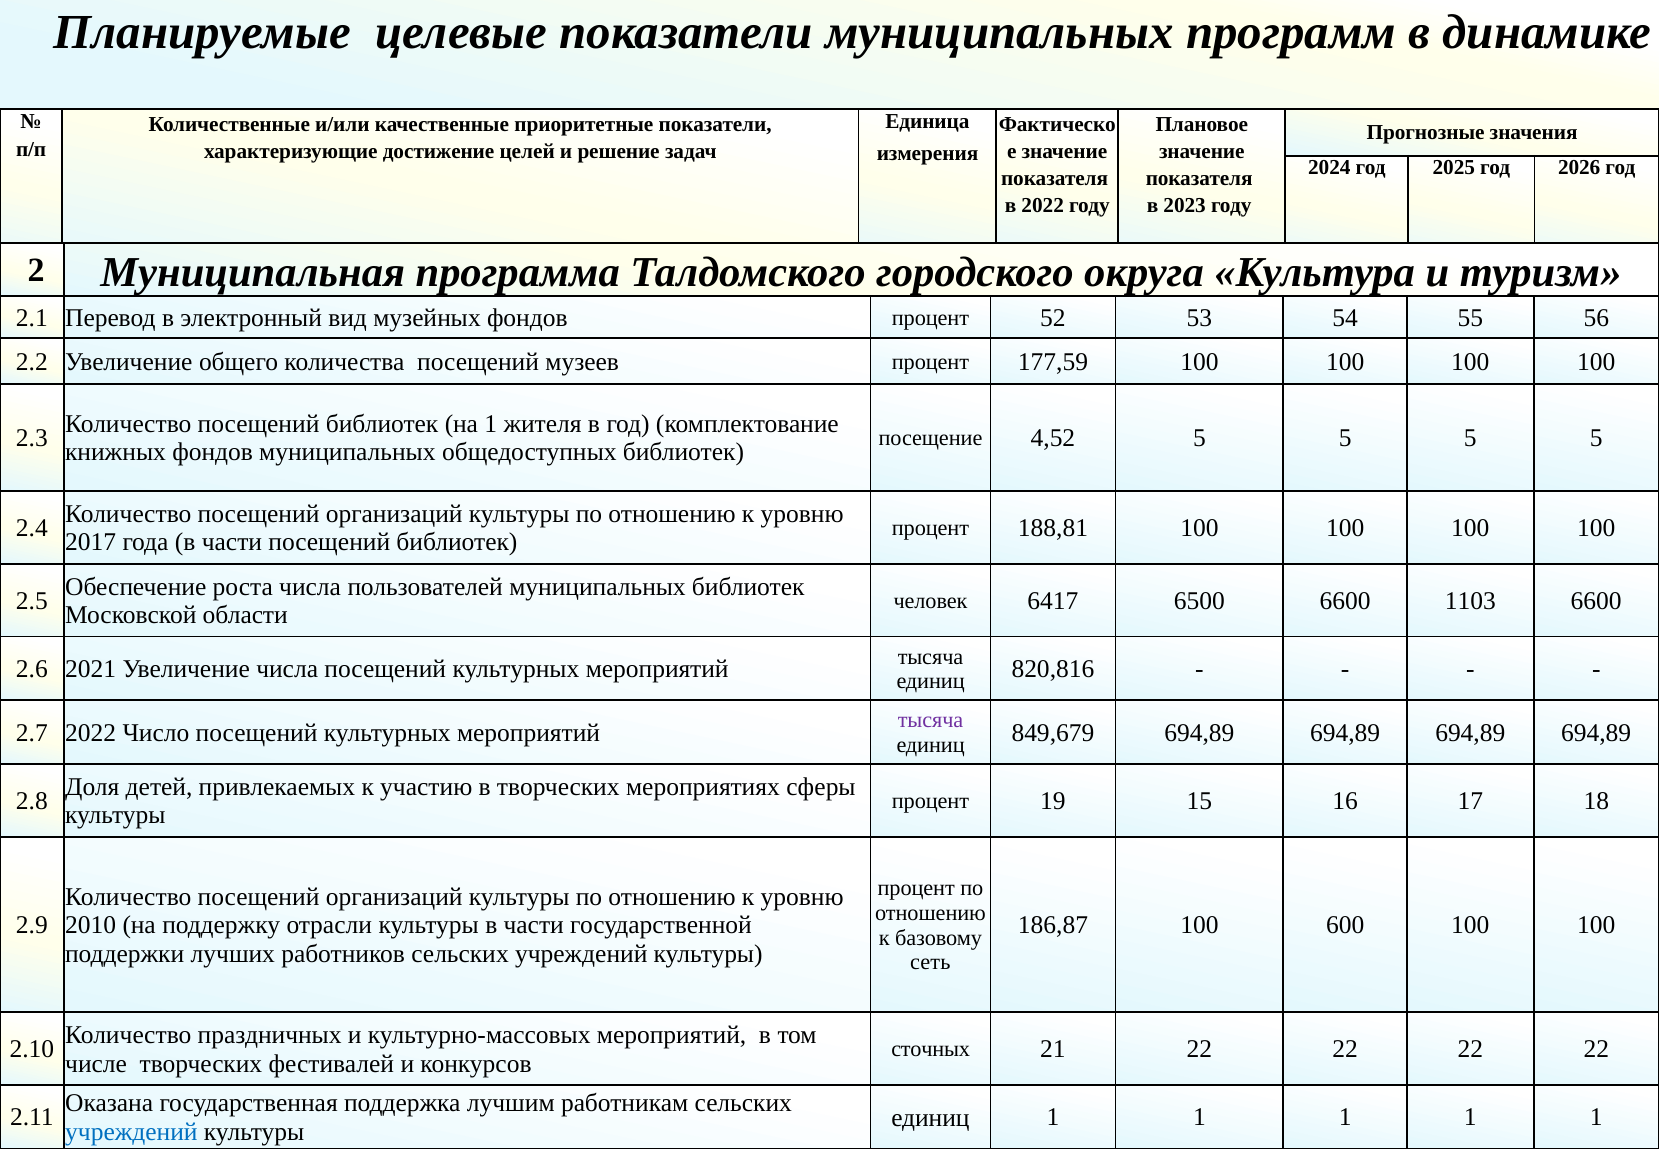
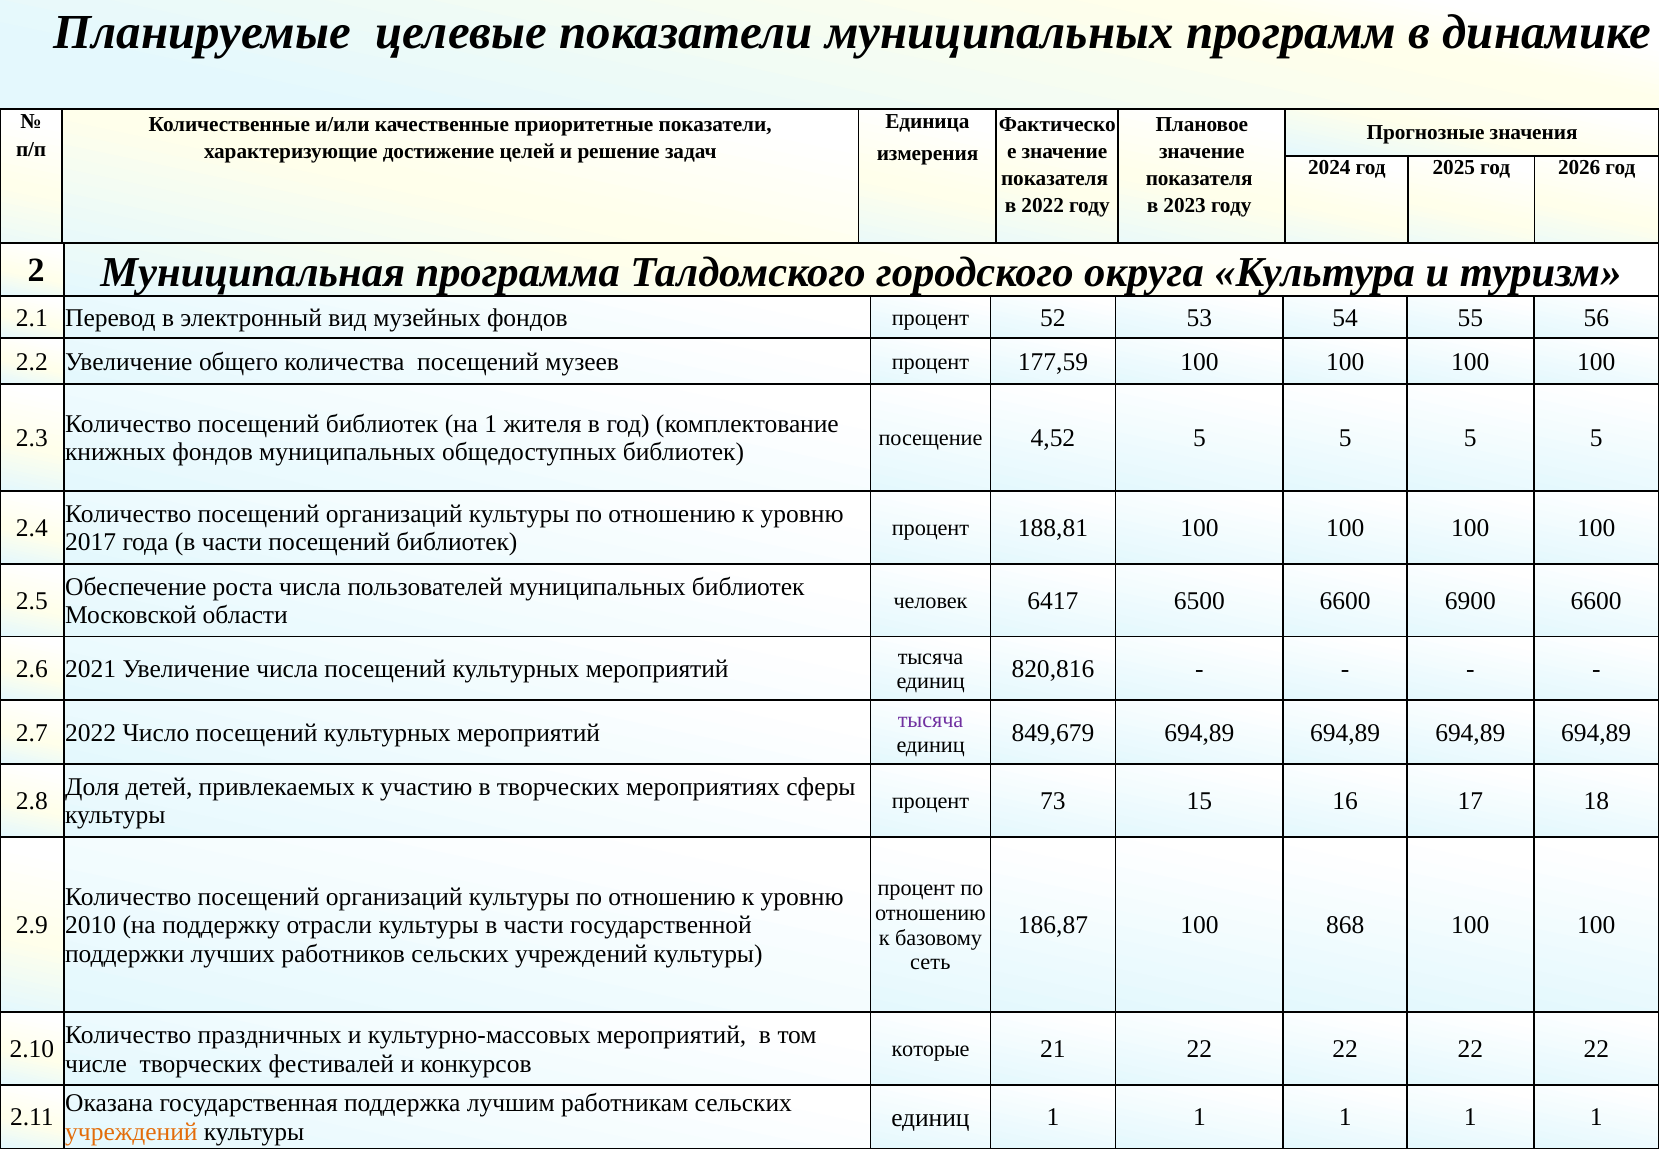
1103: 1103 -> 6900
19: 19 -> 73
600: 600 -> 868
сточных: сточных -> которые
учреждений at (131, 1131) colour: blue -> orange
